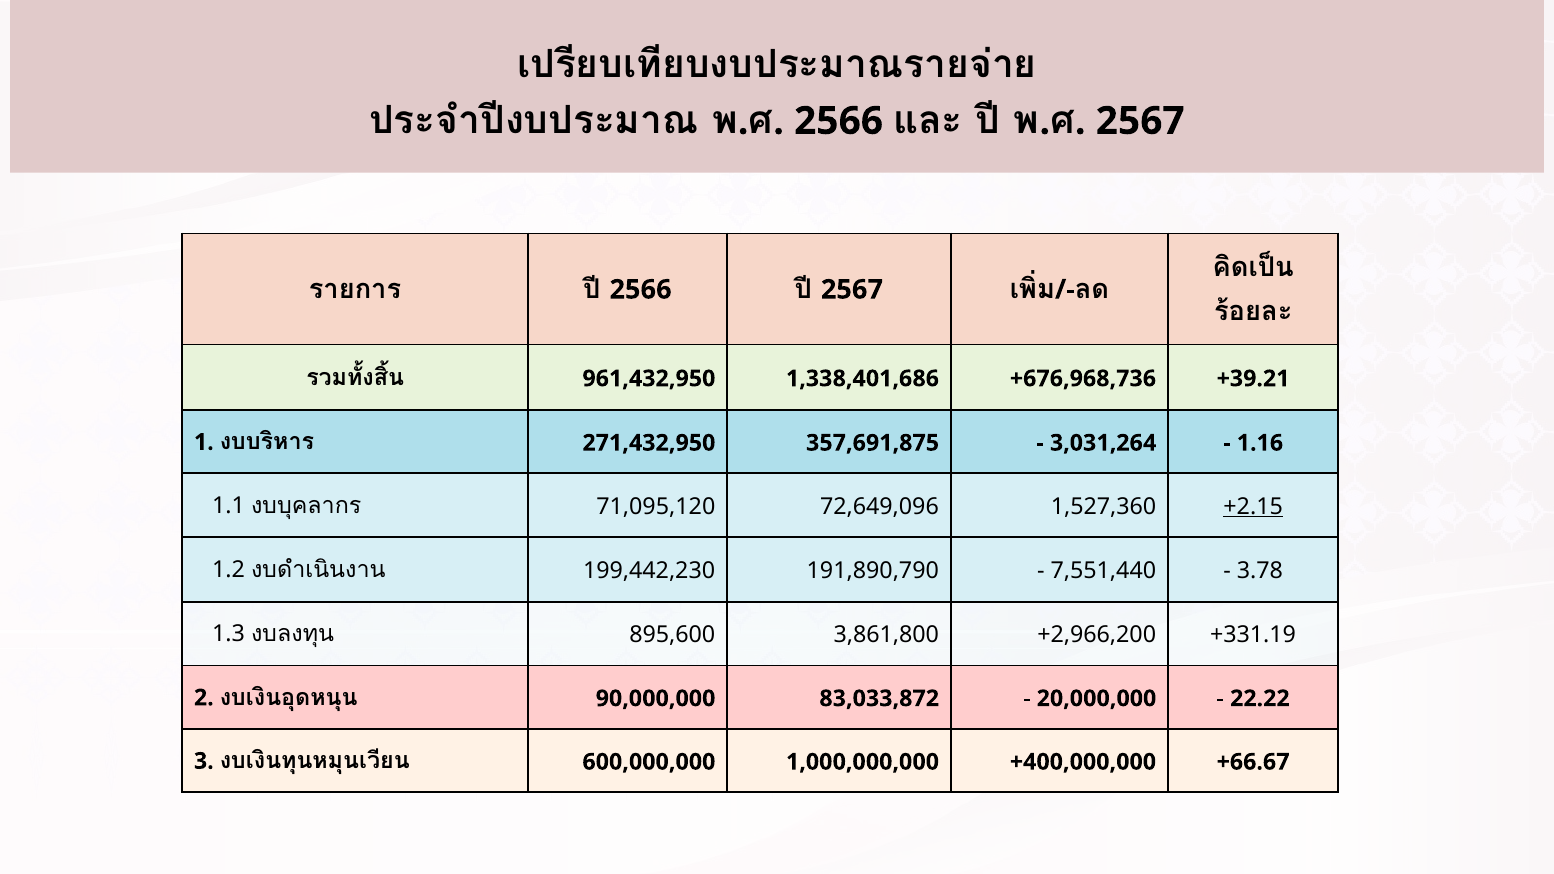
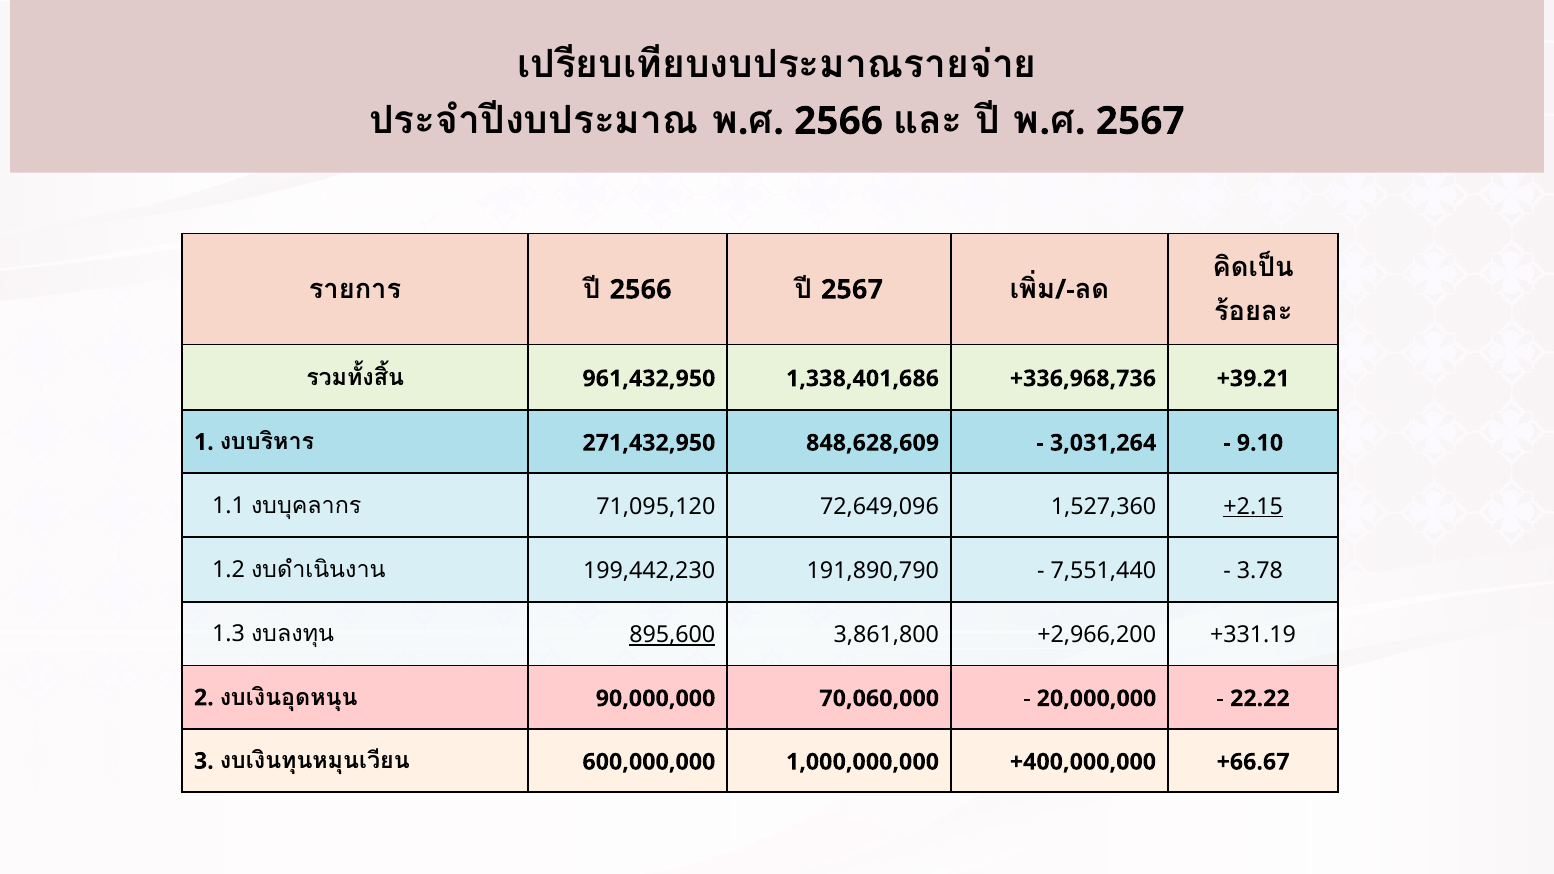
+676,968,736: +676,968,736 -> +336,968,736
357,691,875: 357,691,875 -> 848,628,609
1.16: 1.16 -> 9.10
895,600 underline: none -> present
83,033,872: 83,033,872 -> 70,060,000
